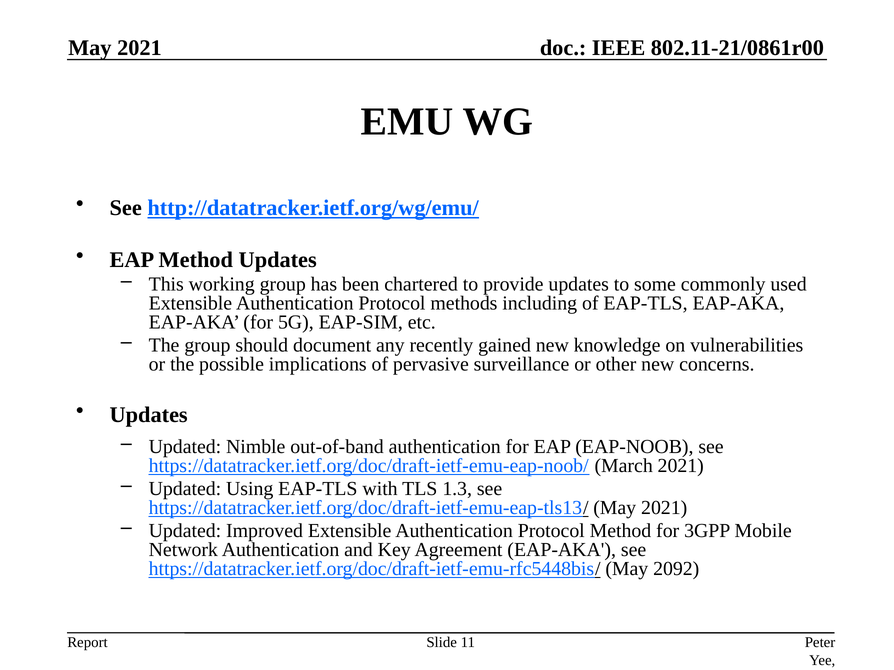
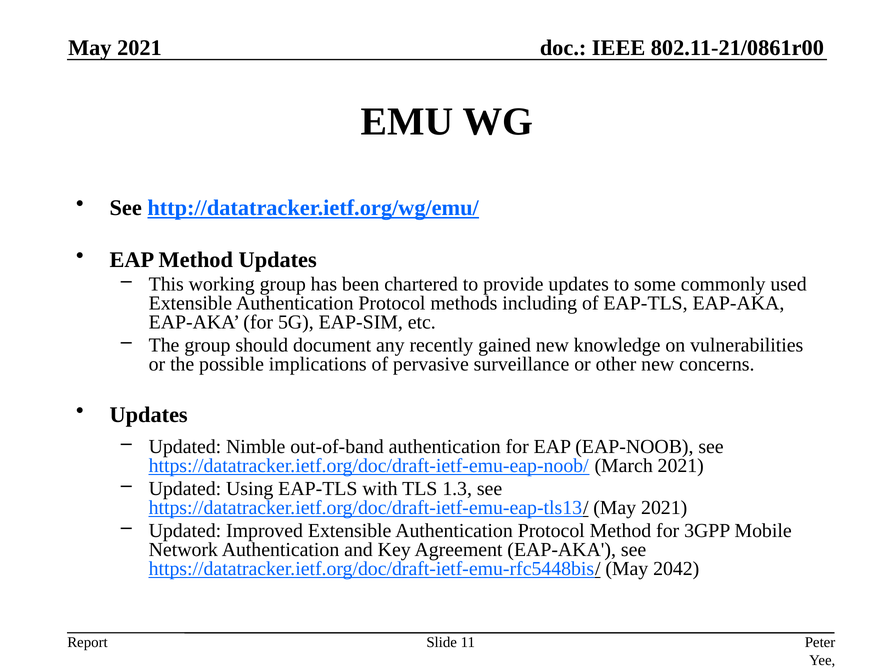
2092: 2092 -> 2042
